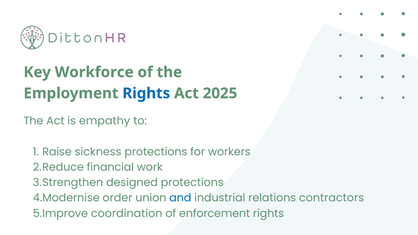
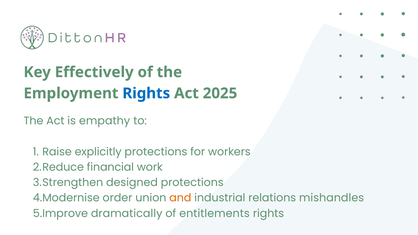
Workforce: Workforce -> Effectively
sickness: sickness -> explicitly
and colour: blue -> orange
contractors: contractors -> mishandles
coordination: coordination -> dramatically
enforcement: enforcement -> entitlements
